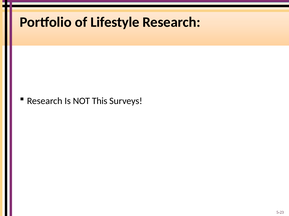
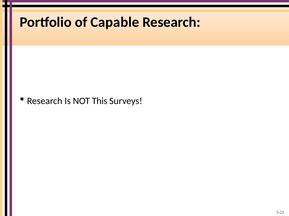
Lifestyle: Lifestyle -> Capable
